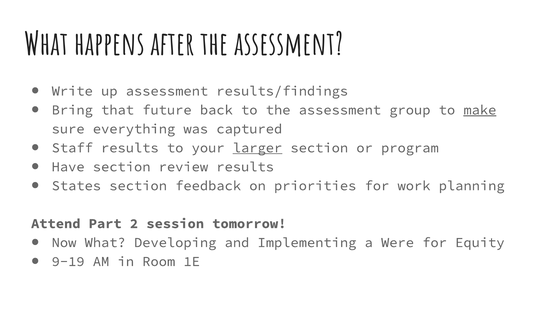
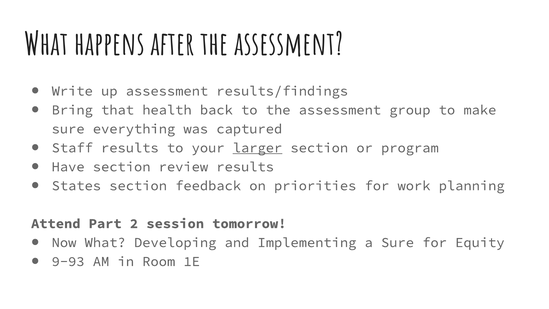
future: future -> health
make underline: present -> none
a Were: Were -> Sure
9-19: 9-19 -> 9-93
